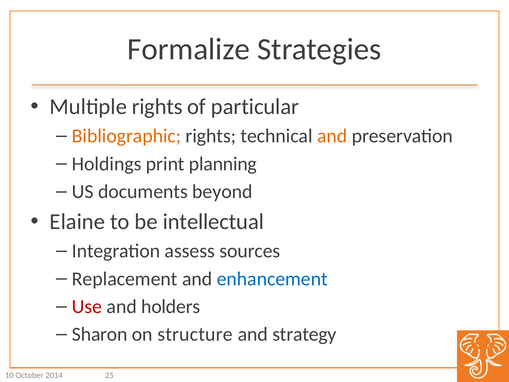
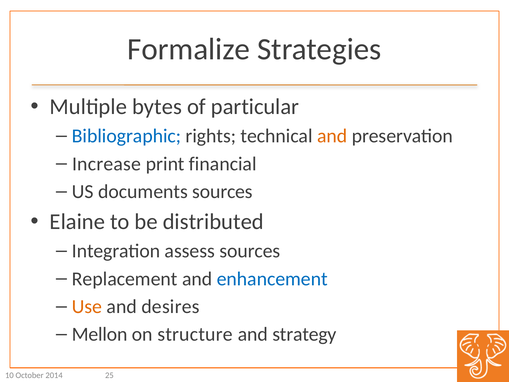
Multiple rights: rights -> bytes
Bibliographic colour: orange -> blue
Holdings: Holdings -> Increase
planning: planning -> financial
documents beyond: beyond -> sources
intellectual: intellectual -> distributed
Use colour: red -> orange
holders: holders -> desires
Sharon: Sharon -> Mellon
